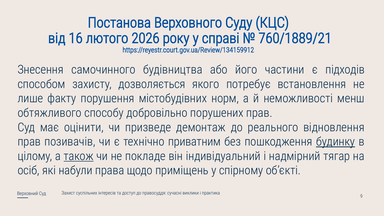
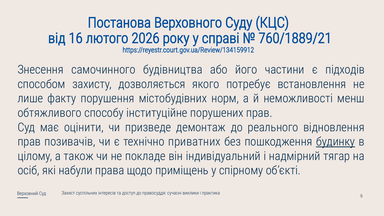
добровільно: добровільно -> інституційне
приватним: приватним -> приватних
також underline: present -> none
